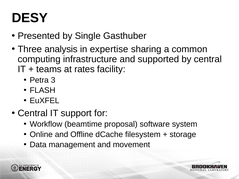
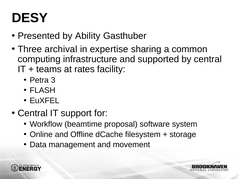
Single: Single -> Ability
analysis: analysis -> archival
